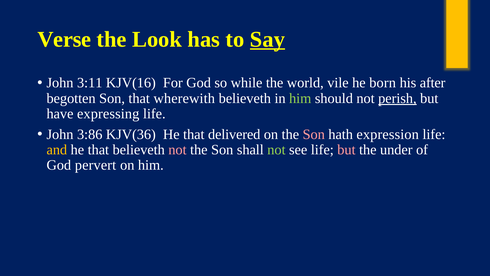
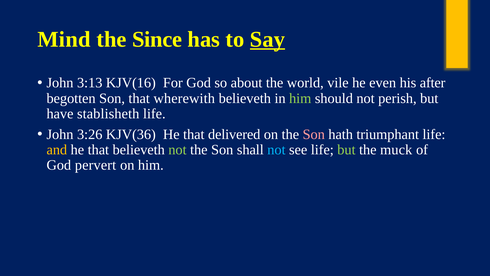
Verse: Verse -> Mind
Look: Look -> Since
3:11: 3:11 -> 3:13
while: while -> about
born: born -> even
perish underline: present -> none
expressing: expressing -> stablisheth
3:86: 3:86 -> 3:26
expression: expression -> triumphant
not at (177, 150) colour: pink -> light green
not at (276, 150) colour: light green -> light blue
but at (346, 150) colour: pink -> light green
under: under -> muck
